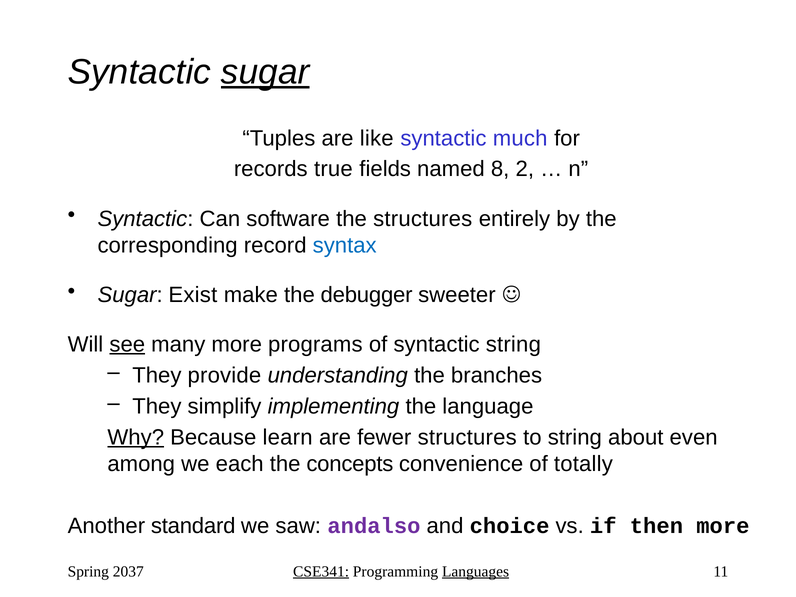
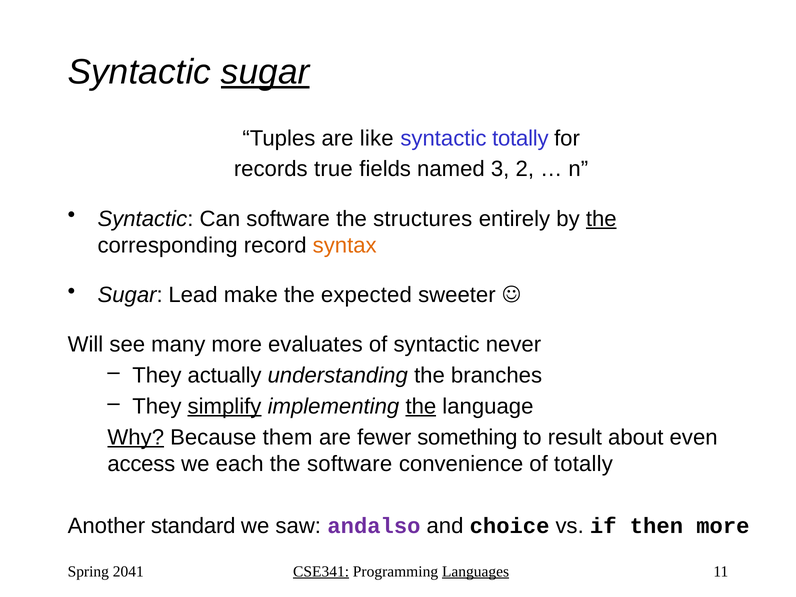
syntactic much: much -> totally
8: 8 -> 3
the at (601, 219) underline: none -> present
syntax colour: blue -> orange
Exist: Exist -> Lead
debugger: debugger -> expected
see underline: present -> none
programs: programs -> evaluates
syntactic string: string -> never
provide: provide -> actually
simplify underline: none -> present
the at (421, 406) underline: none -> present
learn: learn -> them
fewer structures: structures -> something
to string: string -> result
among: among -> access
the concepts: concepts -> software
2037: 2037 -> 2041
